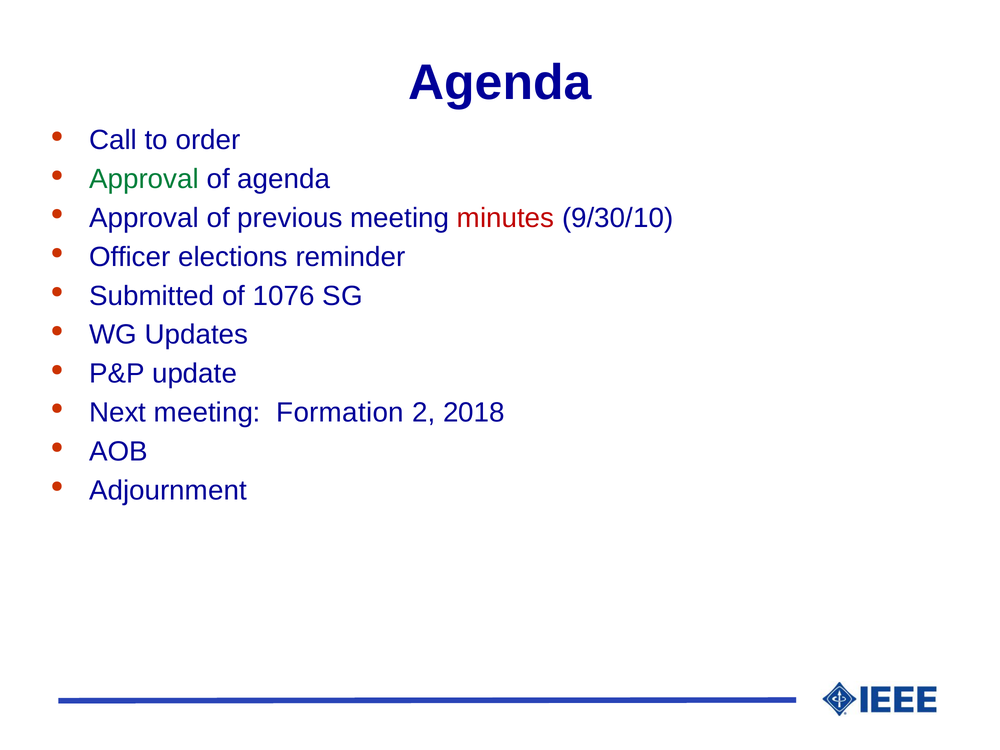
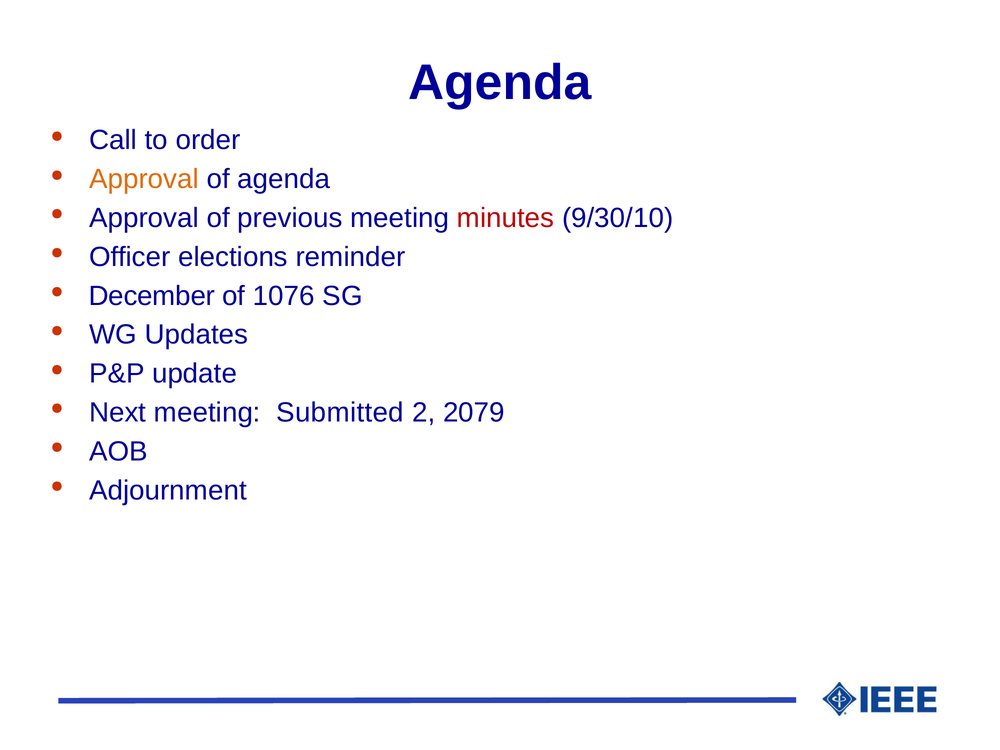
Approval at (144, 179) colour: green -> orange
Submitted: Submitted -> December
Formation: Formation -> Submitted
2018: 2018 -> 2079
